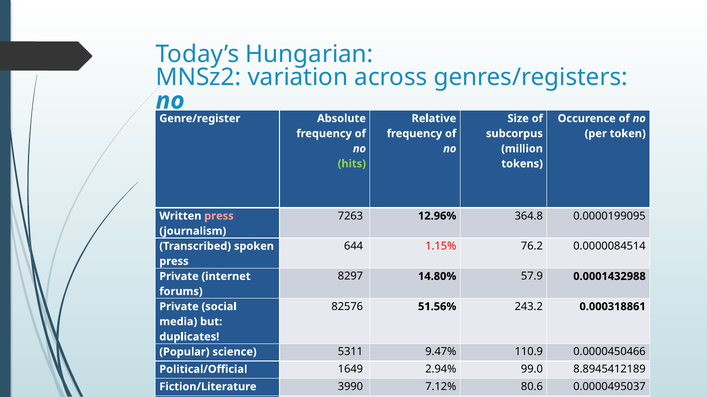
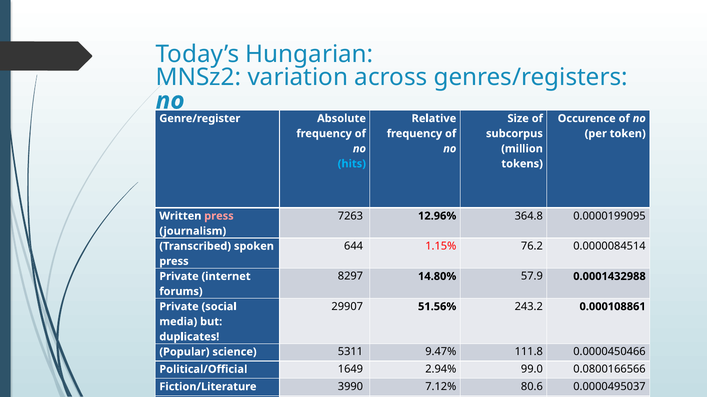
hits colour: light green -> light blue
82576: 82576 -> 29907
0.000318861: 0.000318861 -> 0.000108861
110.9: 110.9 -> 111.8
8.8945412189: 8.8945412189 -> 0.0800166566
